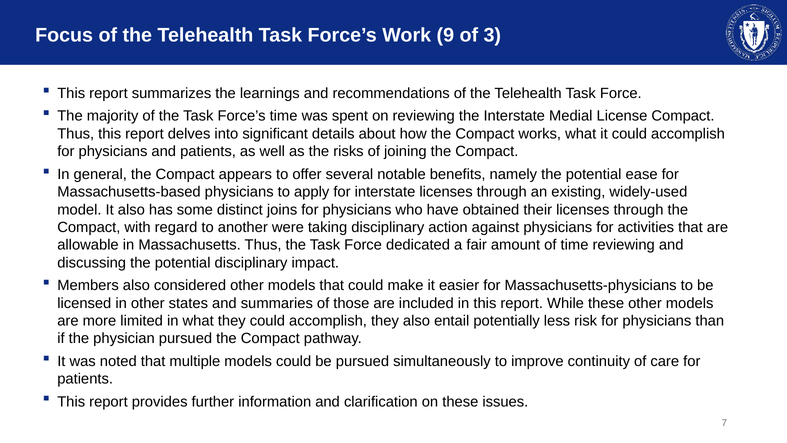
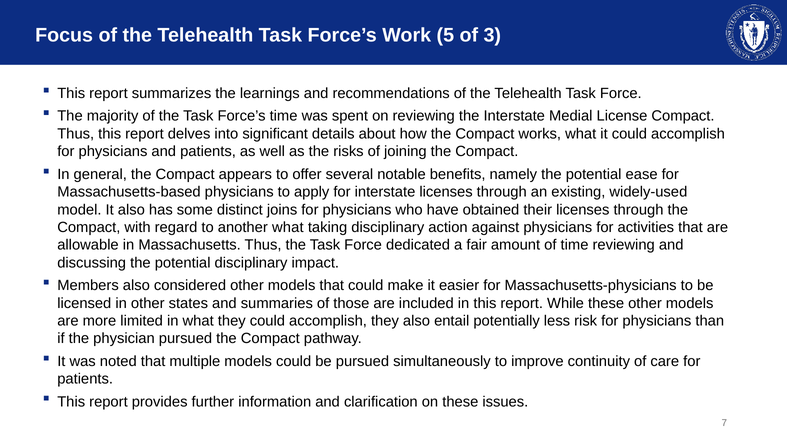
9: 9 -> 5
another were: were -> what
